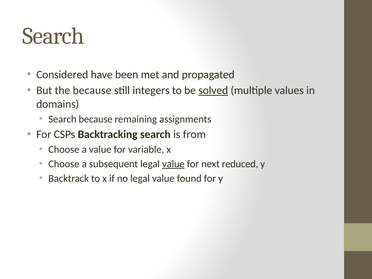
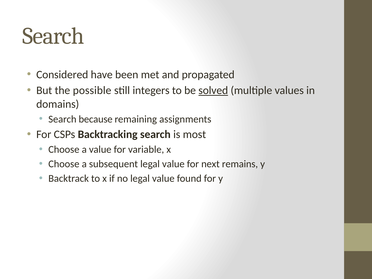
the because: because -> possible
from: from -> most
value at (173, 164) underline: present -> none
reduced: reduced -> remains
